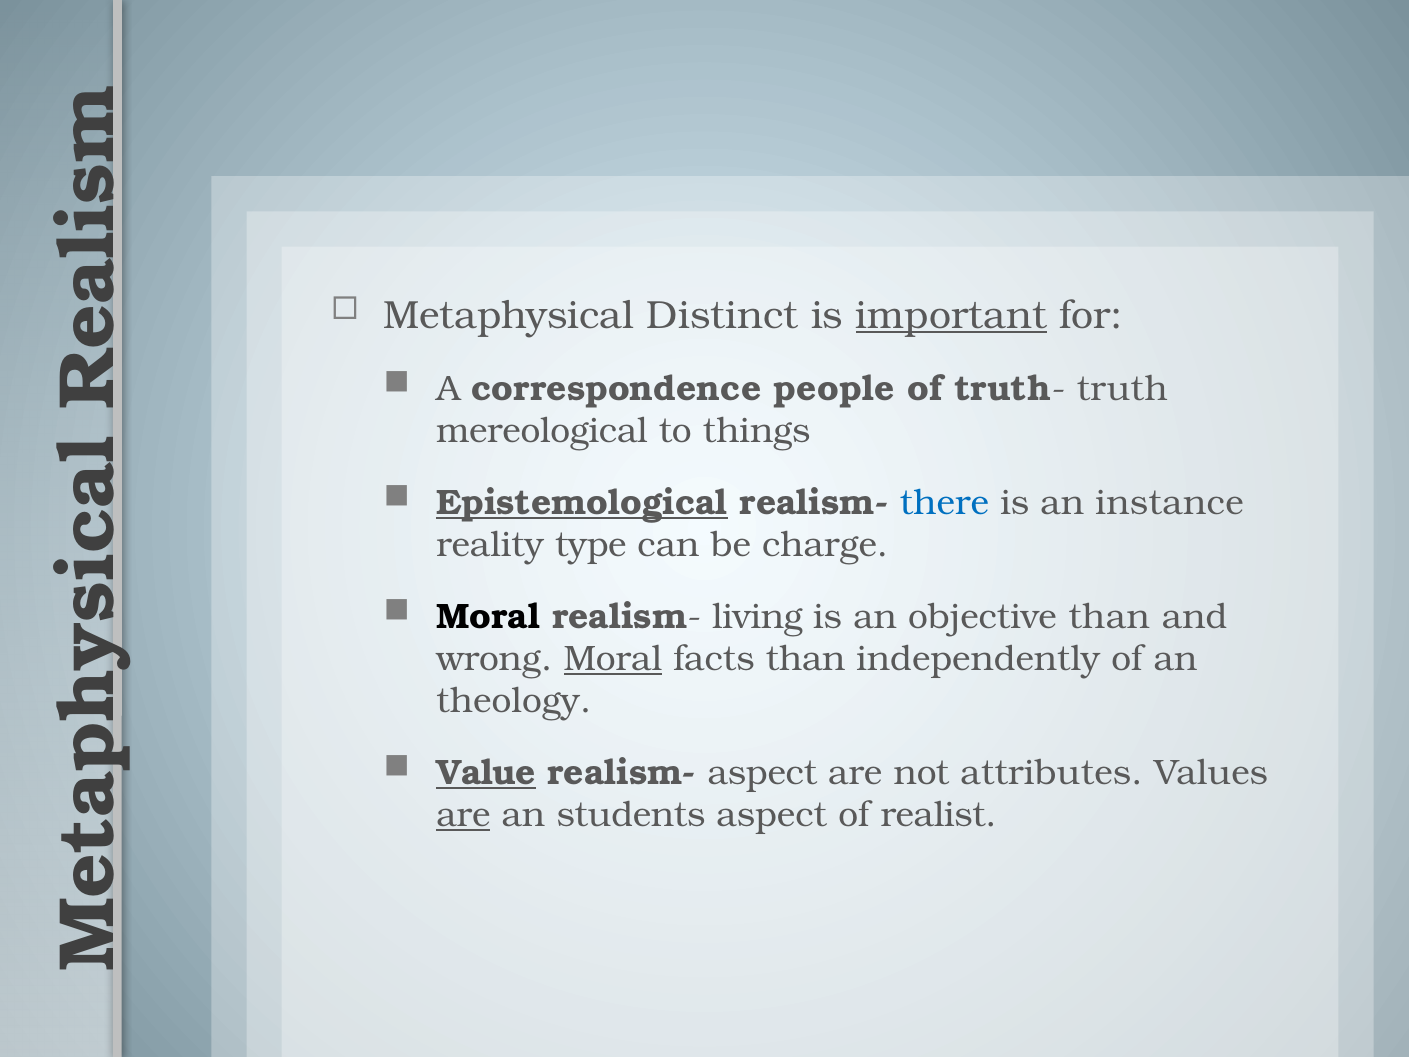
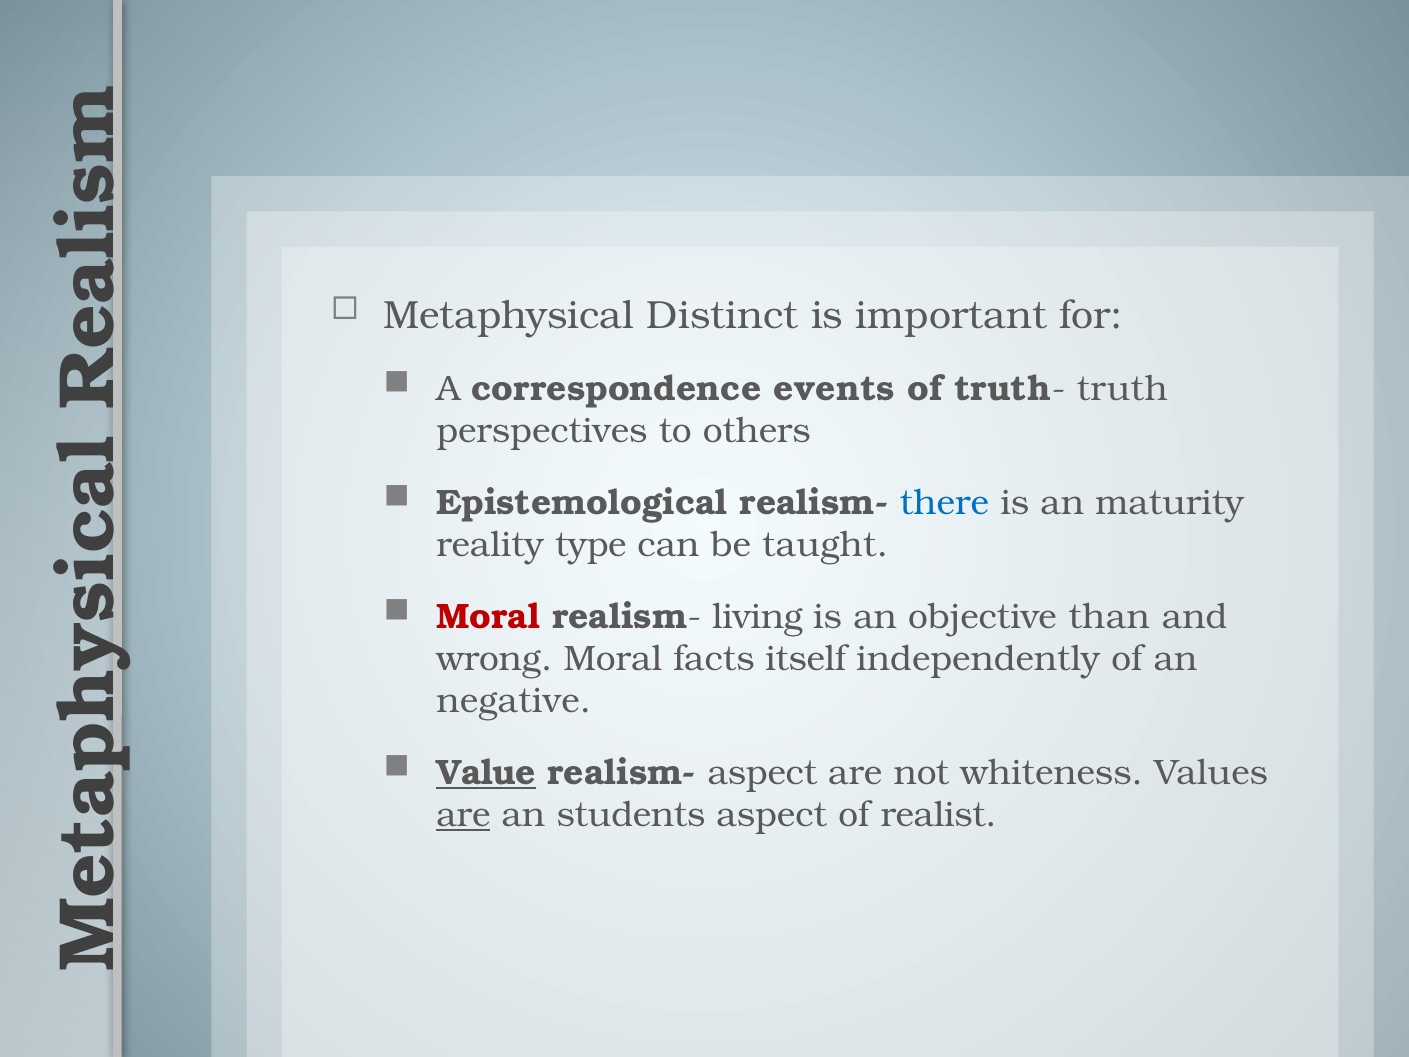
important underline: present -> none
people: people -> events
mereological: mereological -> perspectives
things: things -> others
Epistemological underline: present -> none
instance: instance -> maturity
charge: charge -> taught
Moral at (488, 617) colour: black -> red
Moral at (613, 659) underline: present -> none
facts than: than -> itself
theology: theology -> negative
attributes: attributes -> whiteness
